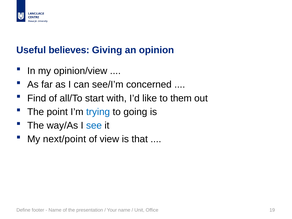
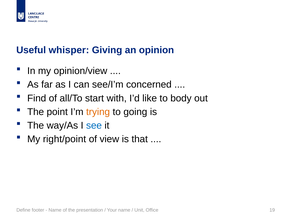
believes: believes -> whisper
them: them -> body
trying colour: blue -> orange
next/point: next/point -> right/point
